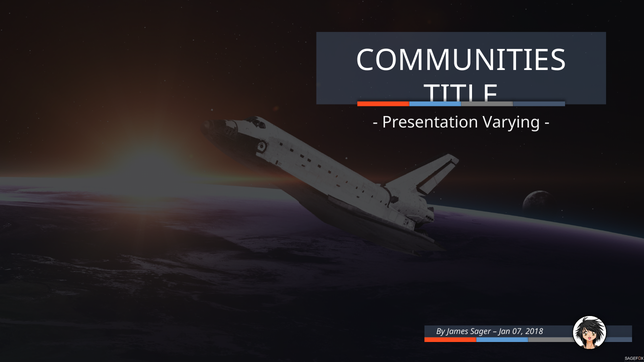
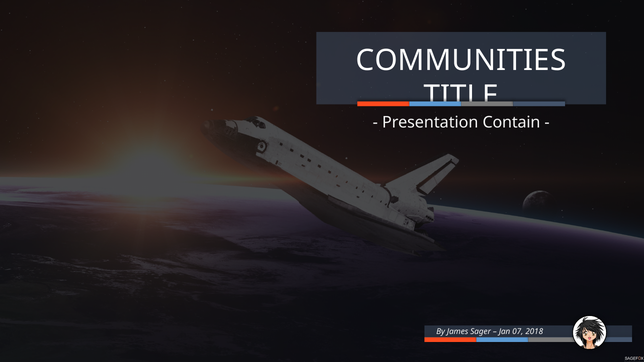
Varying: Varying -> Contain
